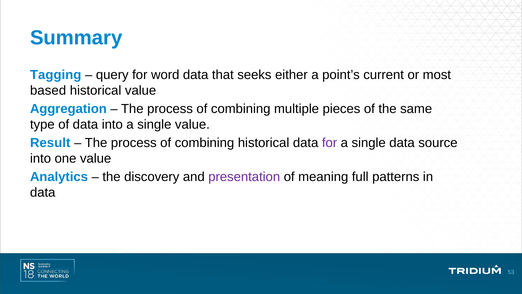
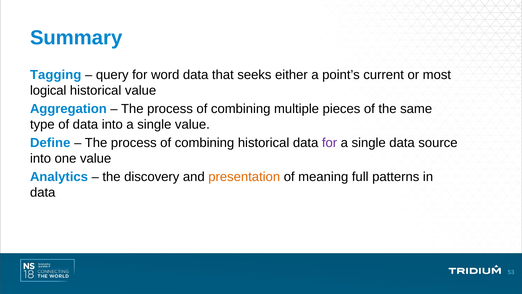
based: based -> logical
Result: Result -> Define
presentation colour: purple -> orange
